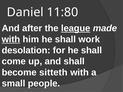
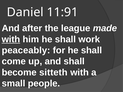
11:80: 11:80 -> 11:91
league underline: present -> none
desolation: desolation -> peaceably
